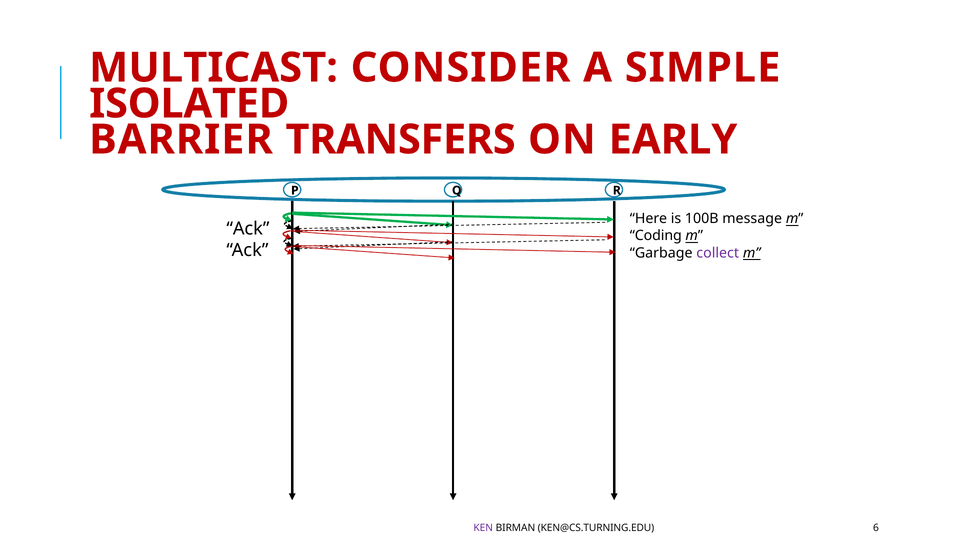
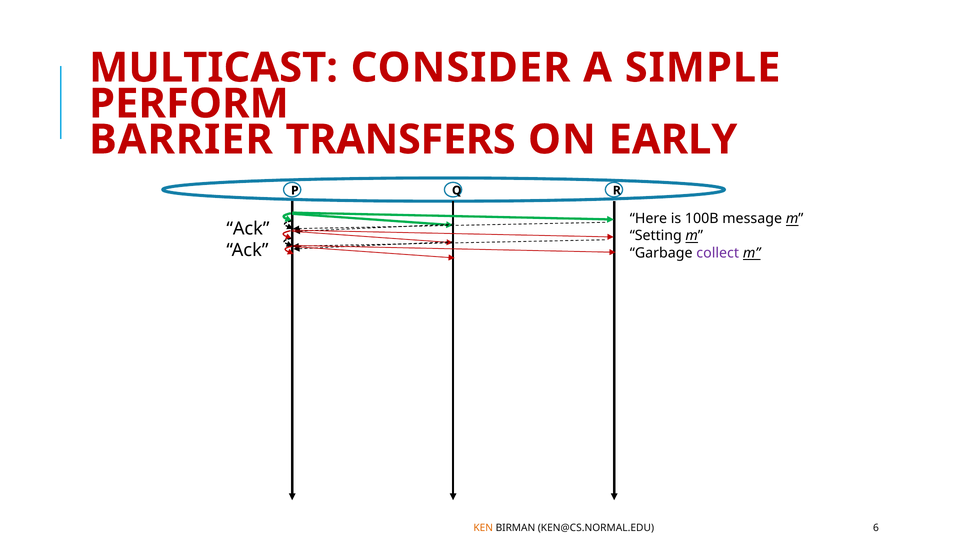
ISOLATED: ISOLATED -> PERFORM
Coding: Coding -> Setting
KEN colour: purple -> orange
KEN@CS.TURNING.EDU: KEN@CS.TURNING.EDU -> KEN@CS.NORMAL.EDU
